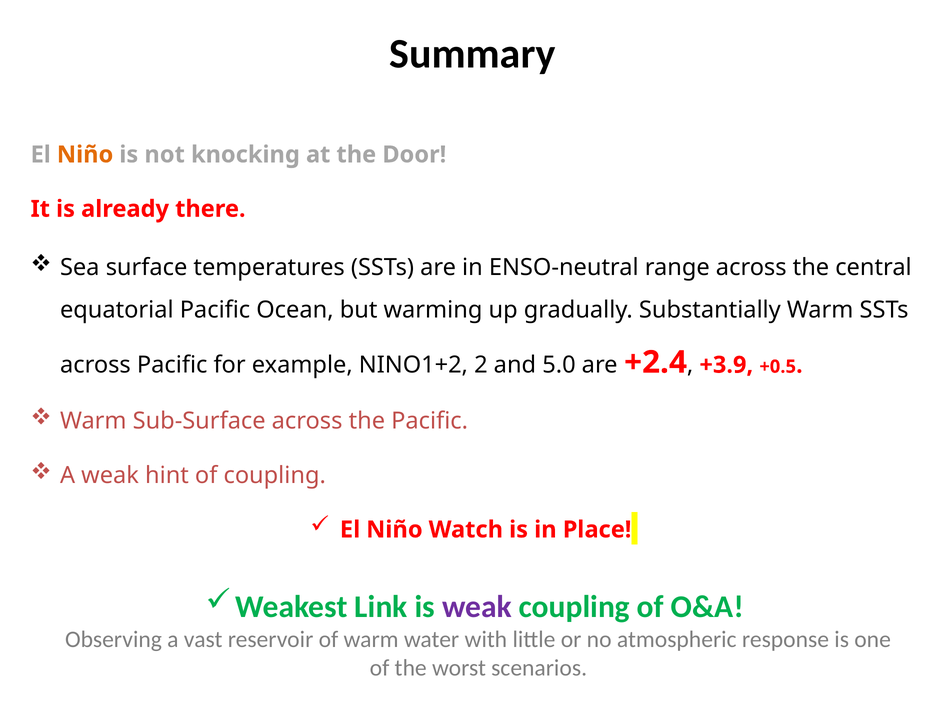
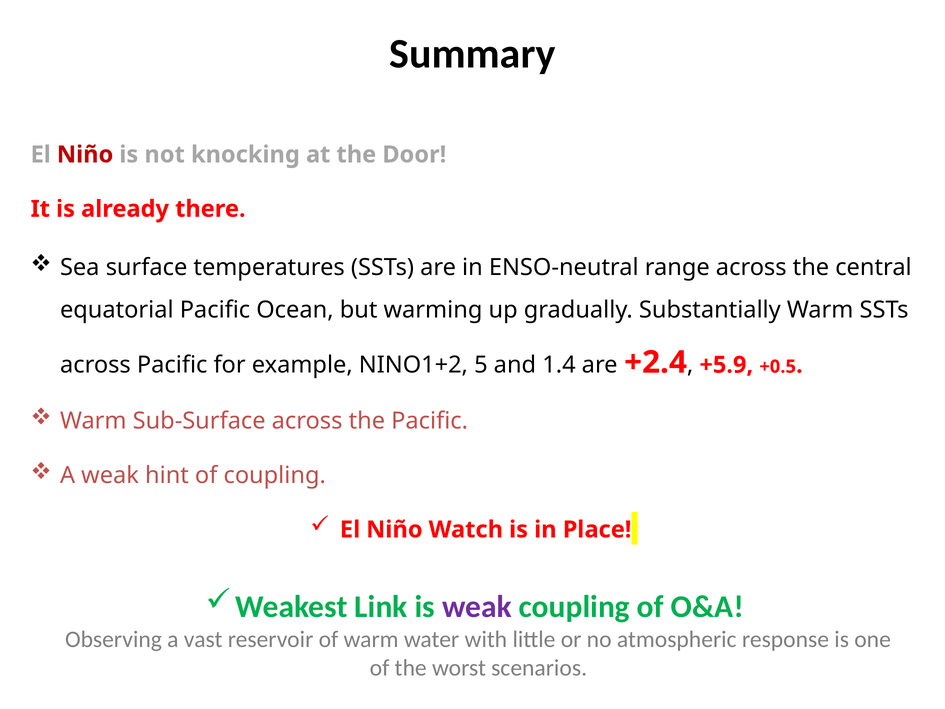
Niño at (85, 155) colour: orange -> red
2: 2 -> 5
5.0: 5.0 -> 1.4
+3.9: +3.9 -> +5.9
